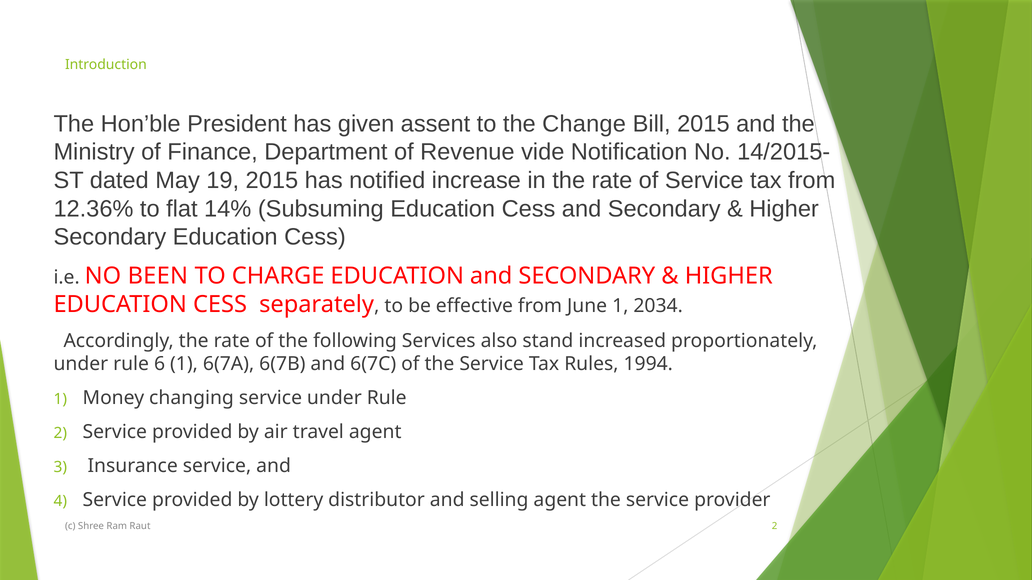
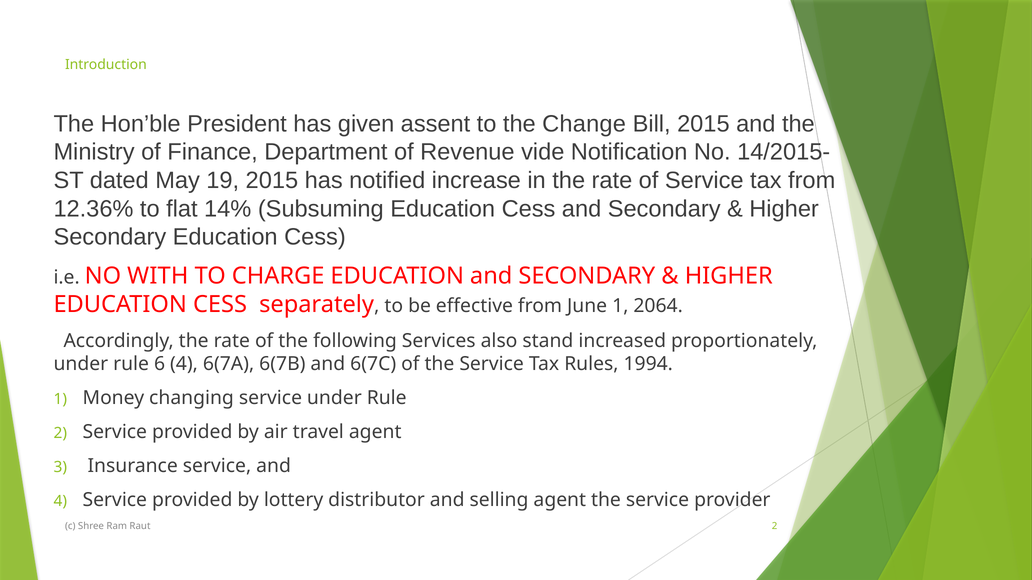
BEEN: BEEN -> WITH
2034: 2034 -> 2064
6 1: 1 -> 4
